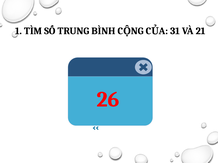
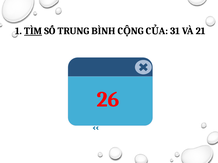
TÌM underline: none -> present
